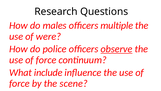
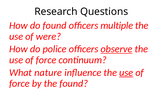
do males: males -> found
include: include -> nature
use at (126, 72) underline: none -> present
the scene: scene -> found
